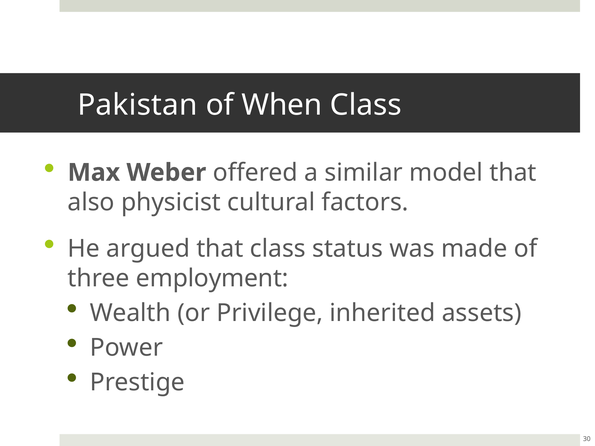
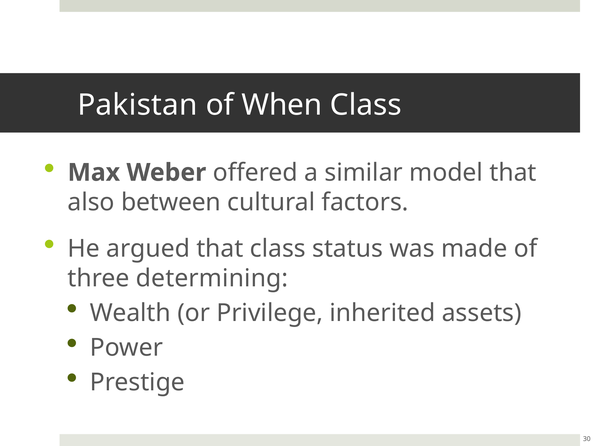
physicist: physicist -> between
employment: employment -> determining
